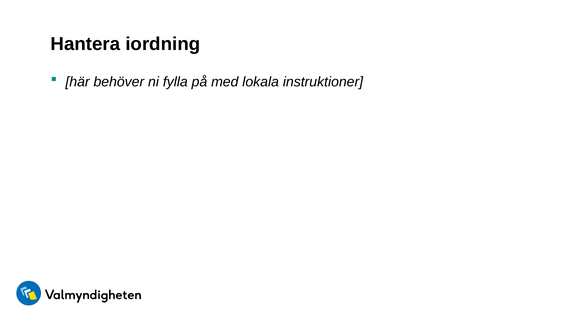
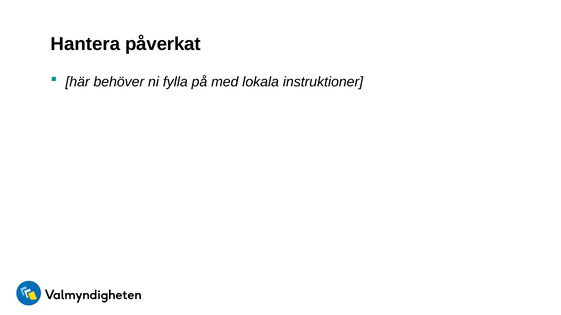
iordning: iordning -> påverkat
